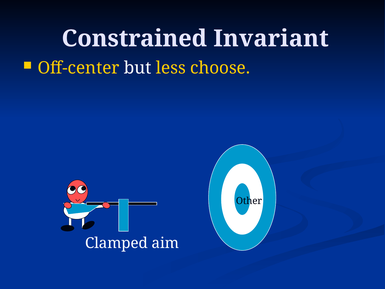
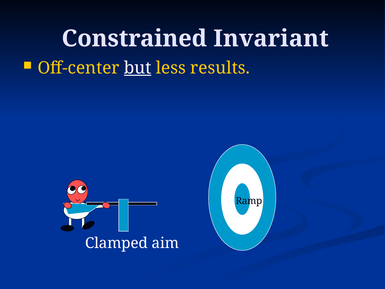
but underline: none -> present
choose: choose -> results
Other: Other -> Ramp
